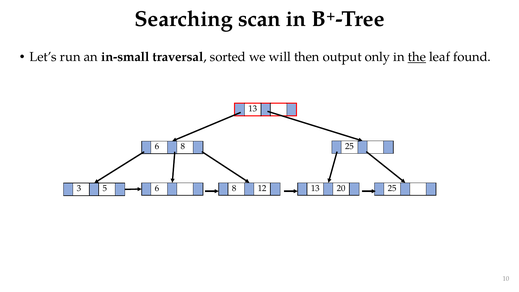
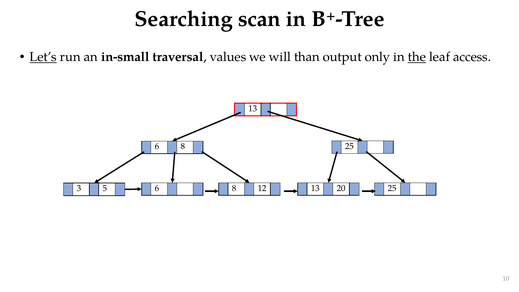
Let’s underline: none -> present
sorted: sorted -> values
then: then -> than
found: found -> access
